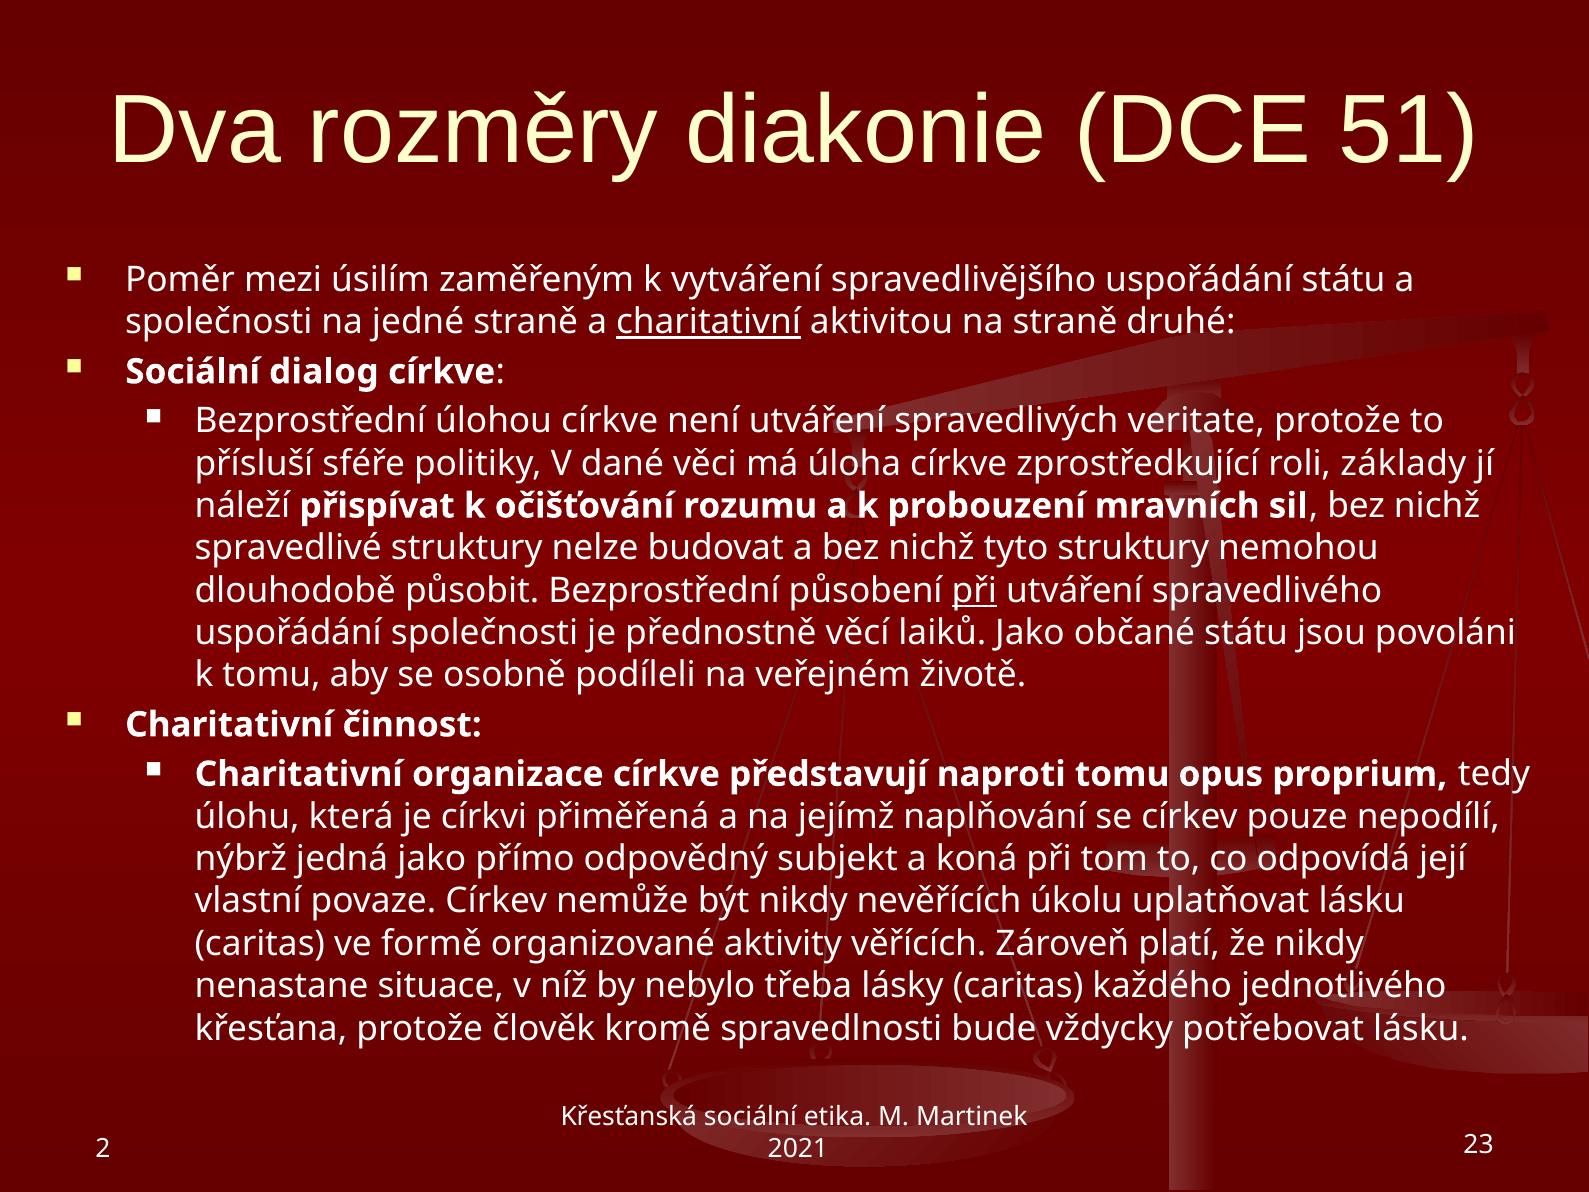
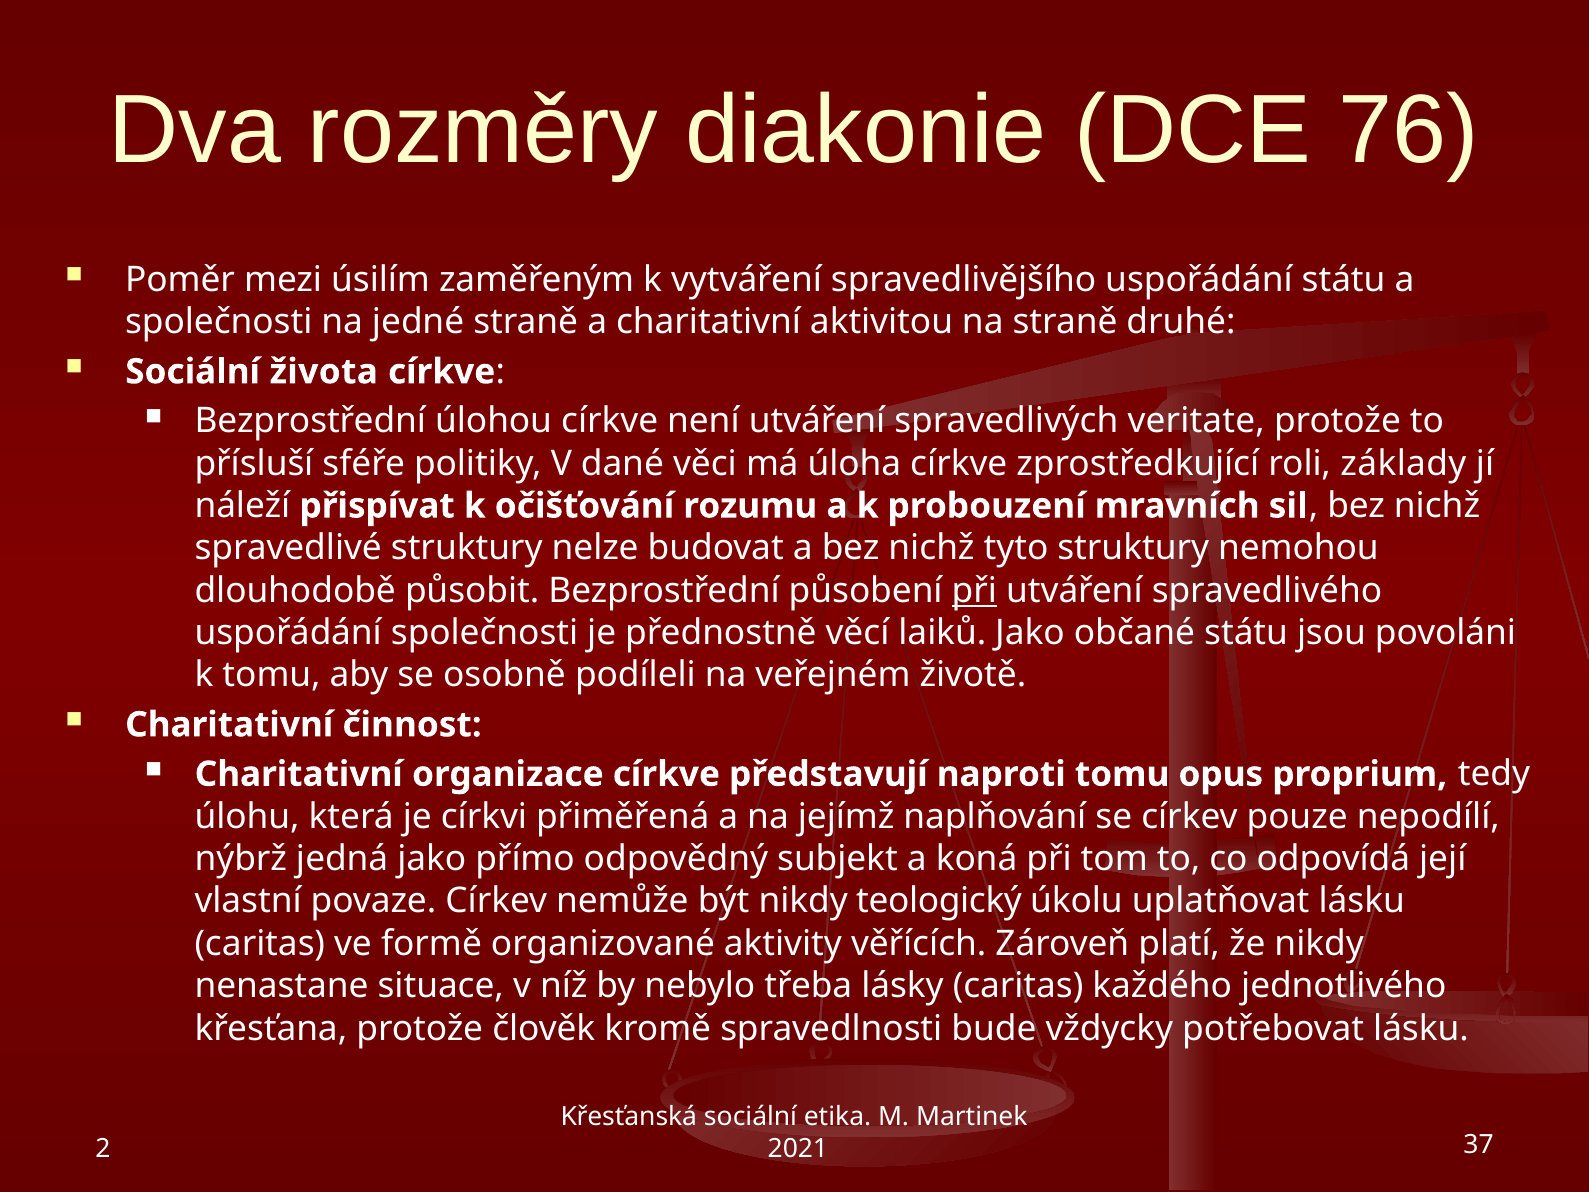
51: 51 -> 76
charitativní at (708, 322) underline: present -> none
dialog: dialog -> života
nevěřících: nevěřících -> teologický
23: 23 -> 37
